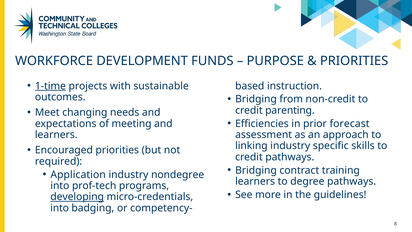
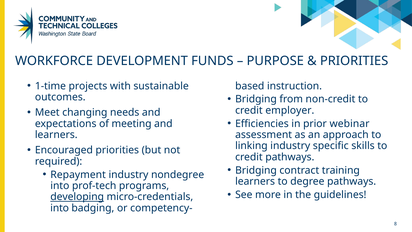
1-time underline: present -> none
parenting: parenting -> employer
forecast: forecast -> webinar
Application: Application -> Repayment
